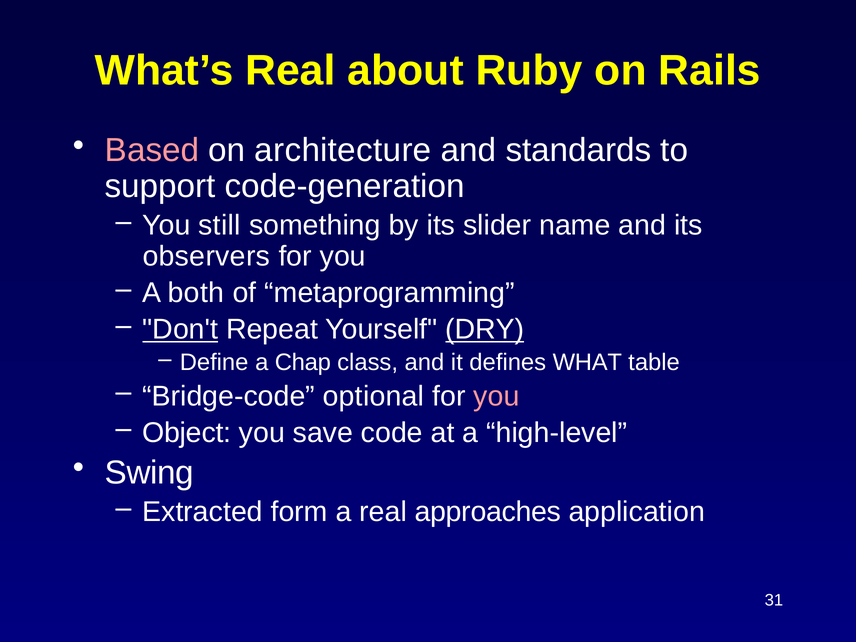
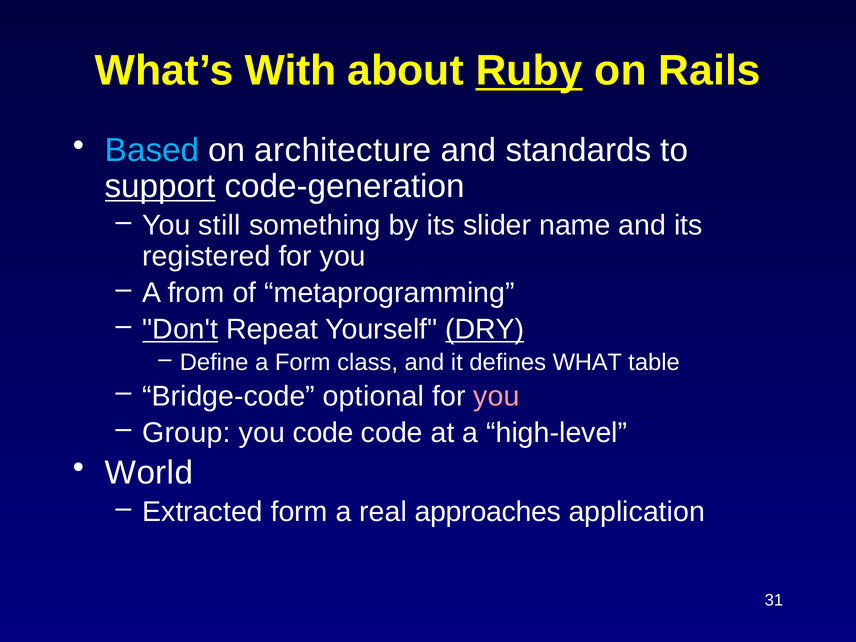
What’s Real: Real -> With
Ruby underline: none -> present
Based colour: pink -> light blue
support underline: none -> present
observers: observers -> registered
both: both -> from
a Chap: Chap -> Form
Object: Object -> Group
you save: save -> code
Swing: Swing -> World
